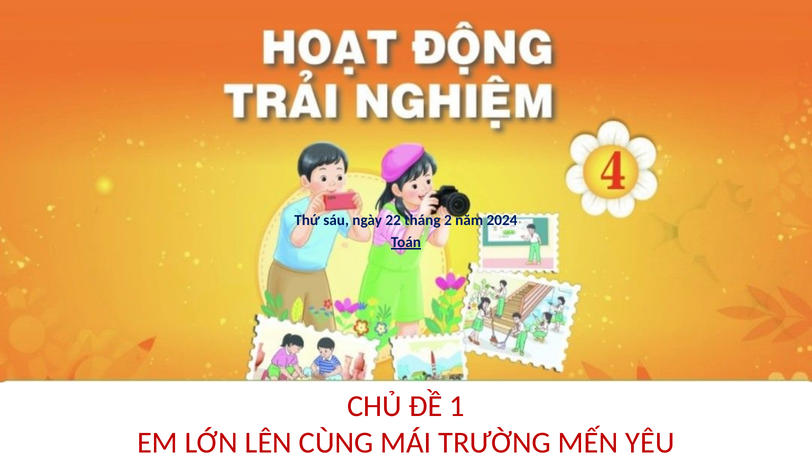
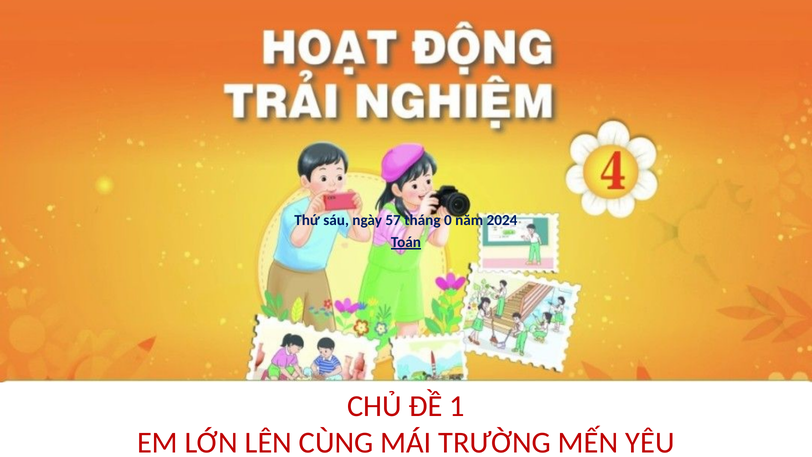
22: 22 -> 57
2: 2 -> 0
